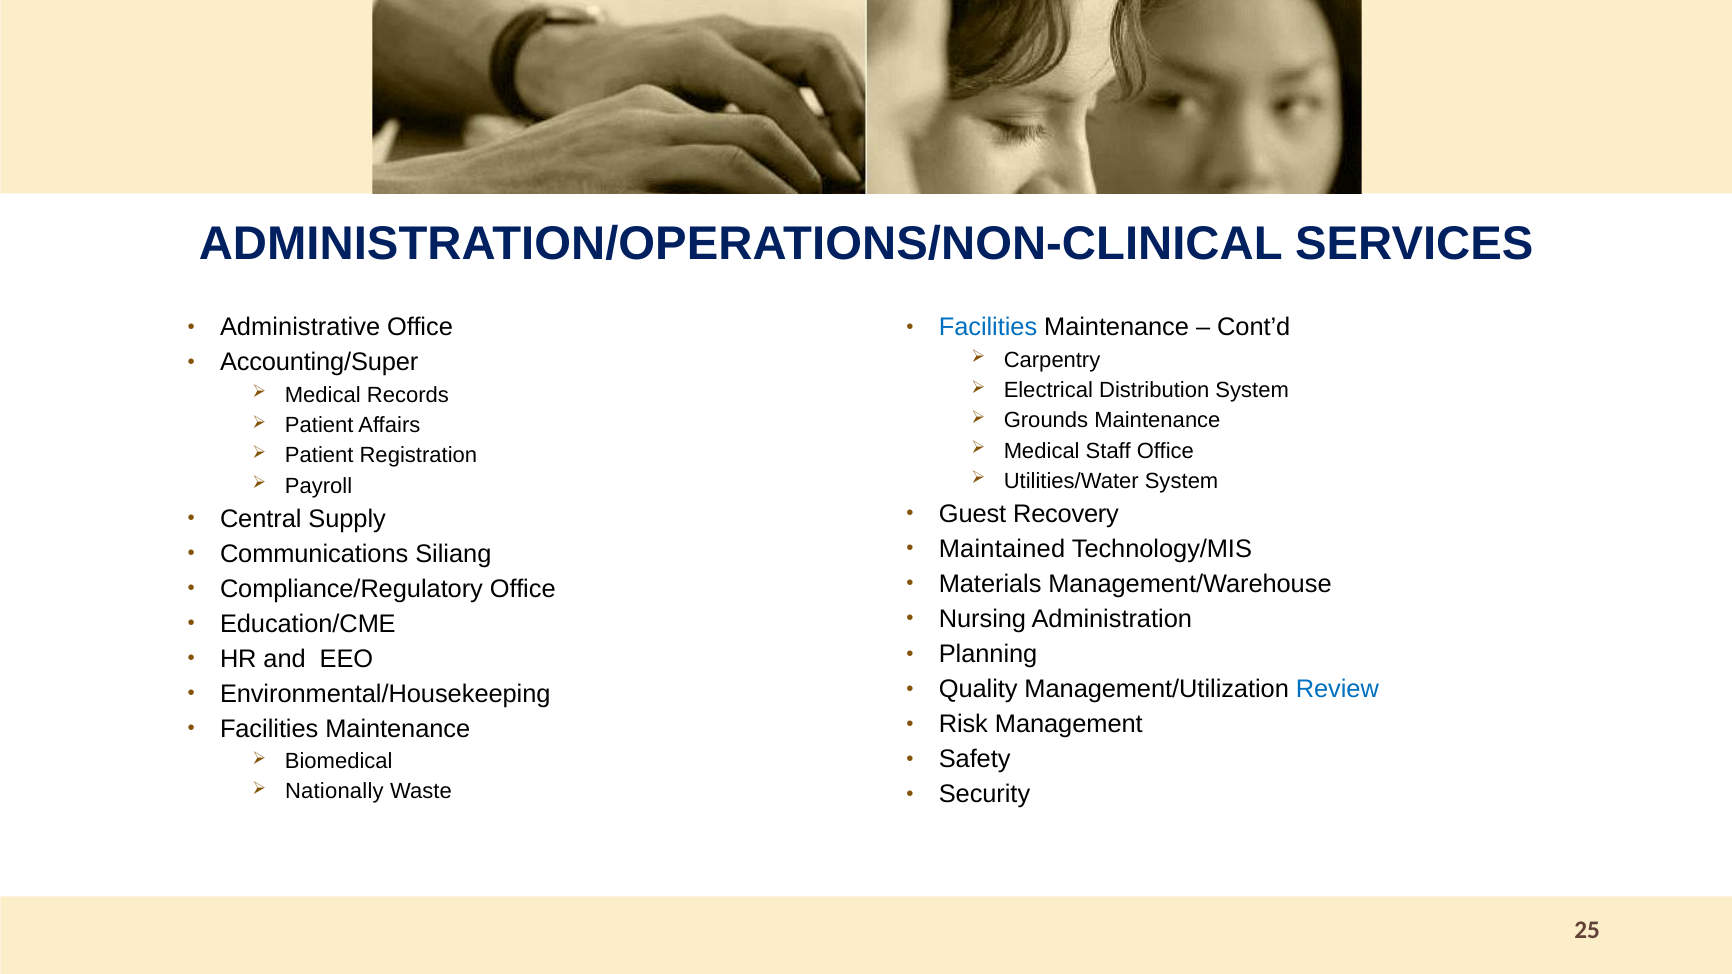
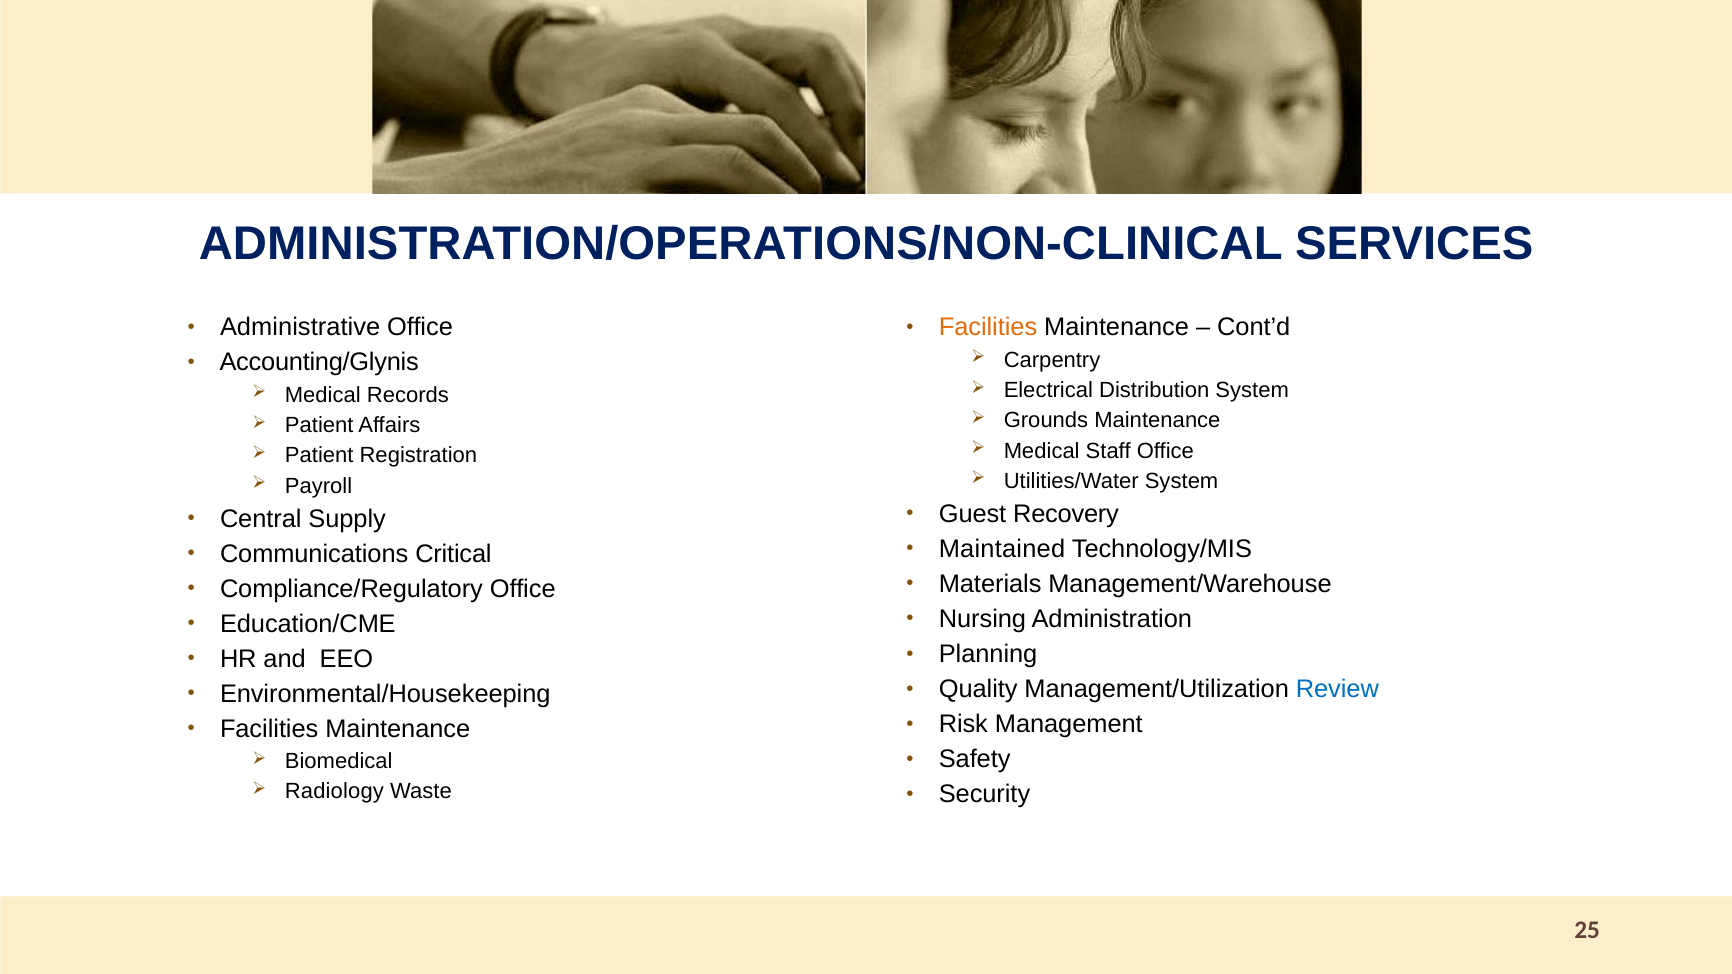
Facilities at (988, 328) colour: blue -> orange
Accounting/Super: Accounting/Super -> Accounting/Glynis
Siliang: Siliang -> Critical
Nationally: Nationally -> Radiology
